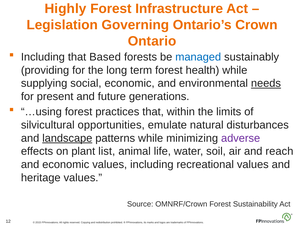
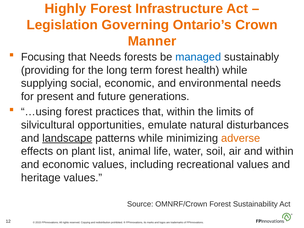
Ontario: Ontario -> Manner
Including at (43, 57): Including -> Focusing
that Based: Based -> Needs
needs at (266, 83) underline: present -> none
adverse colour: purple -> orange
and reach: reach -> within
